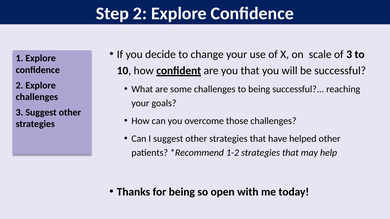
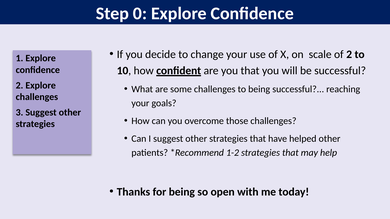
Step 2: 2 -> 0
of 3: 3 -> 2
